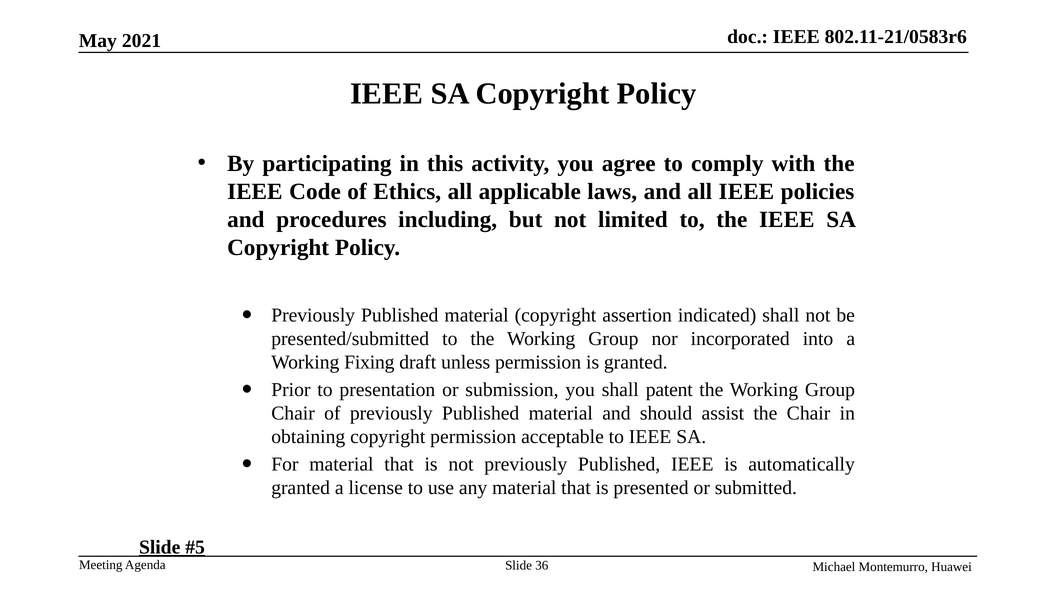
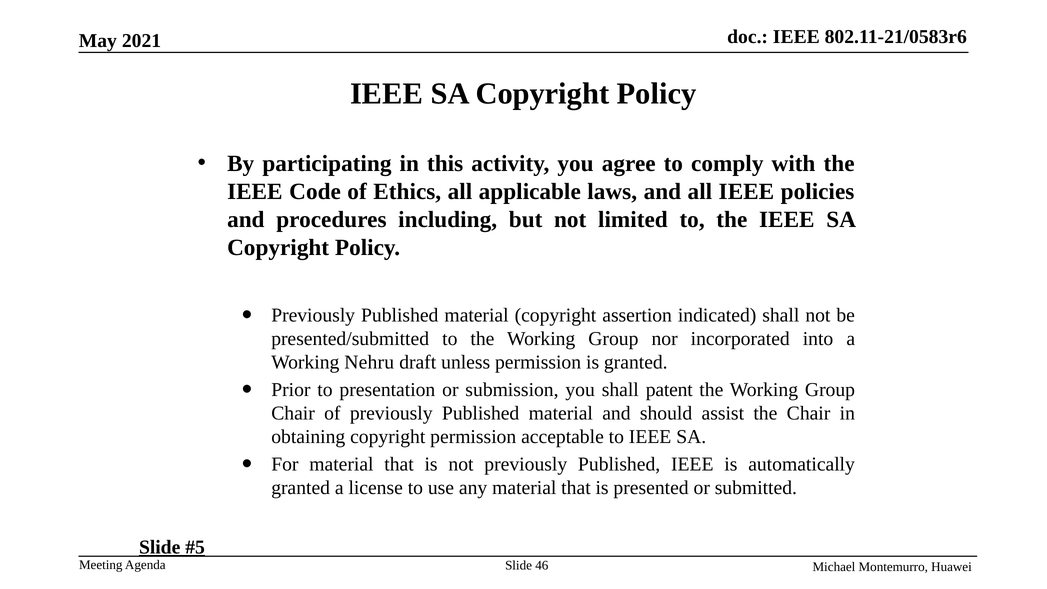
Fixing: Fixing -> Nehru
36: 36 -> 46
